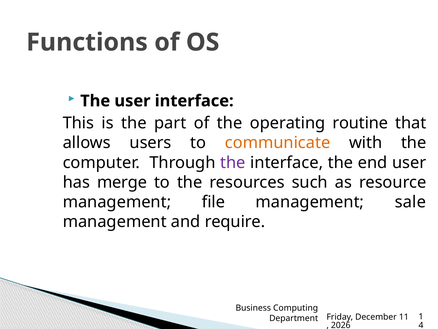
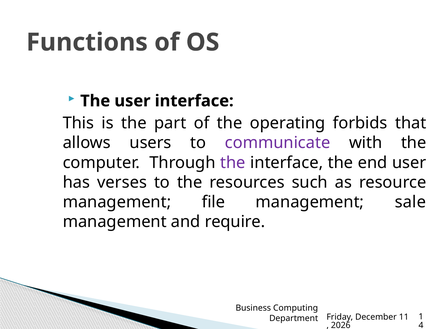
routine: routine -> forbids
communicate colour: orange -> purple
merge: merge -> verses
